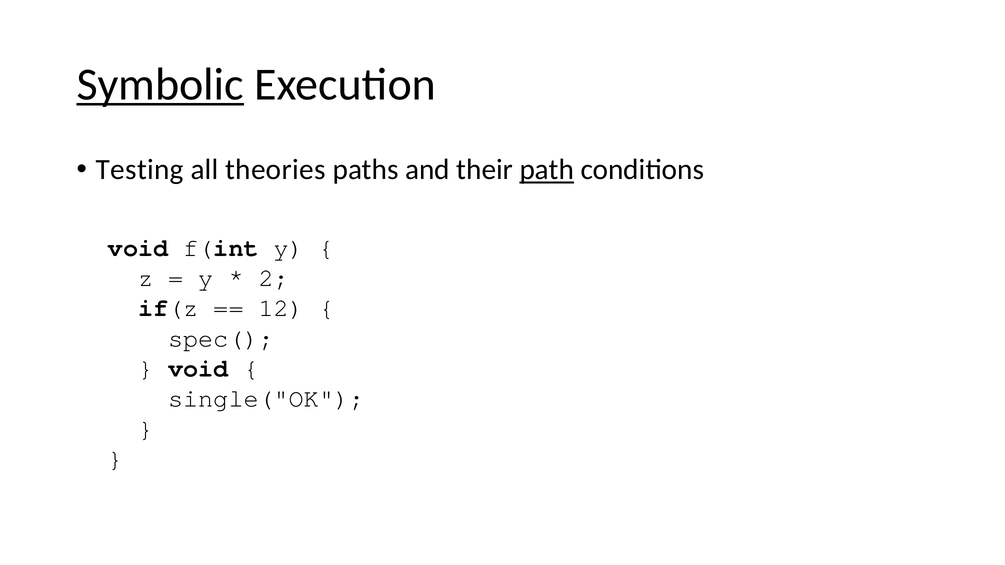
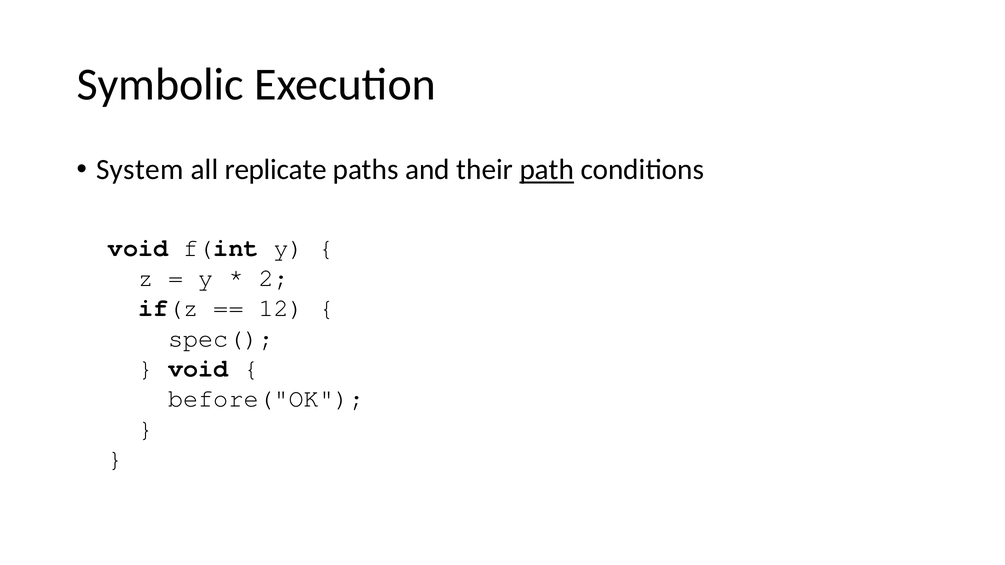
Symbolic underline: present -> none
Testing: Testing -> System
theories: theories -> replicate
single("OK: single("OK -> before("OK
